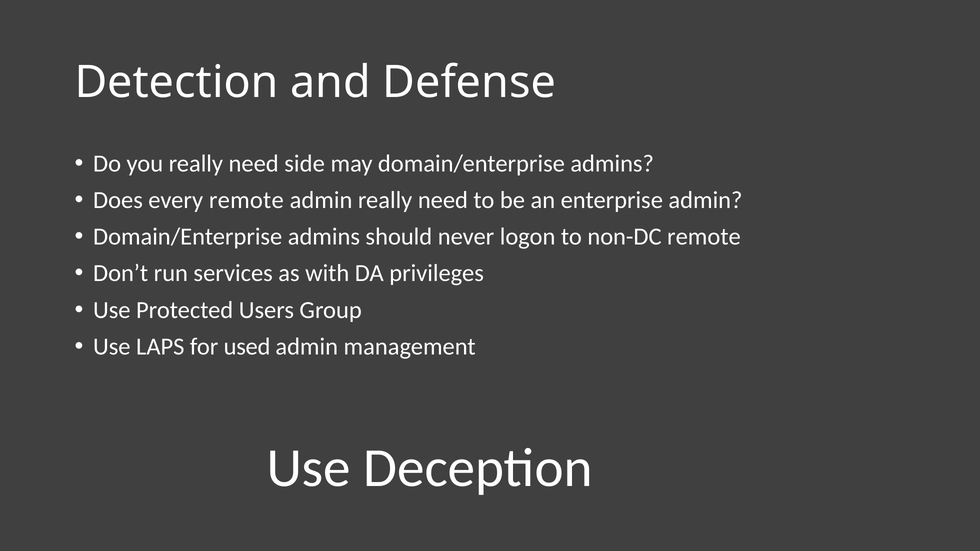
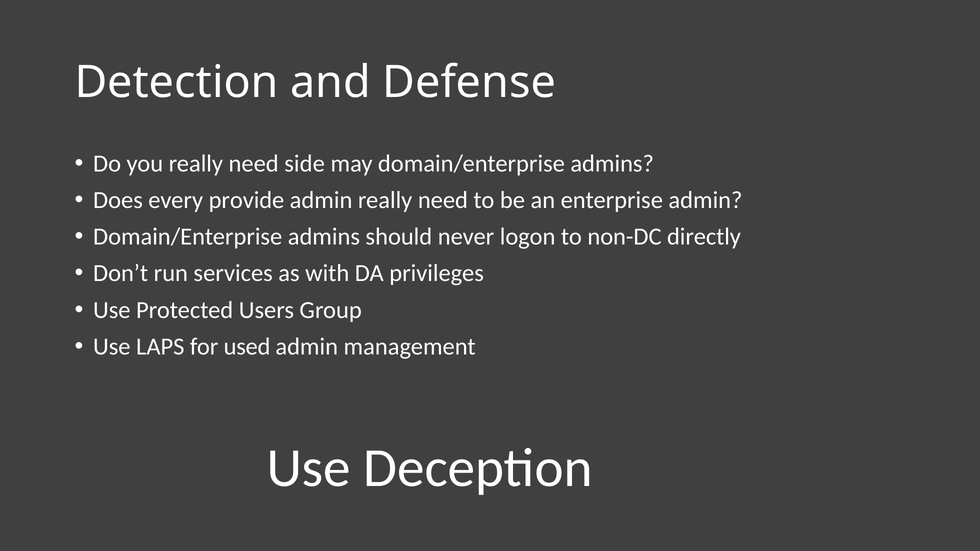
every remote: remote -> provide
non-DC remote: remote -> directly
